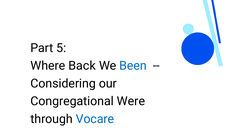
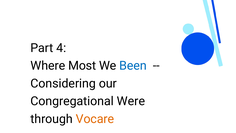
5: 5 -> 4
Back: Back -> Most
Vocare colour: blue -> orange
